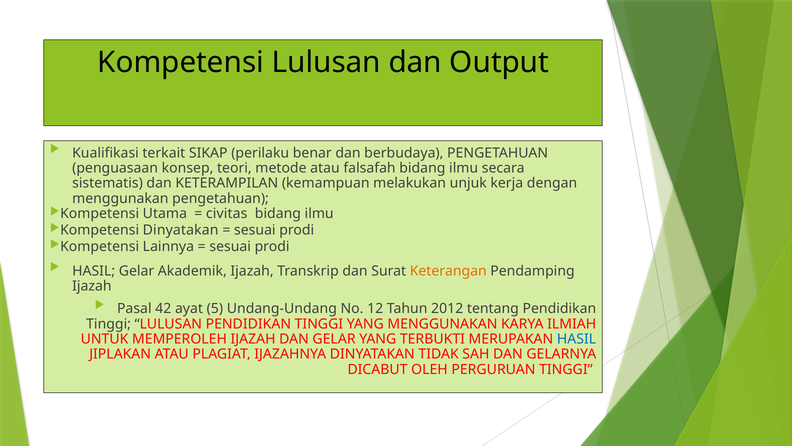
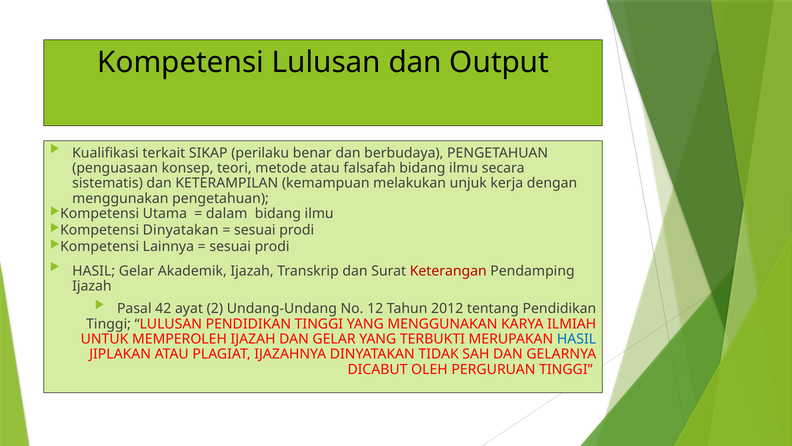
civitas: civitas -> dalam
Keterangan colour: orange -> red
5: 5 -> 2
